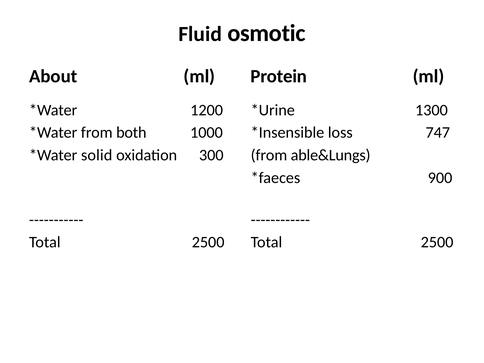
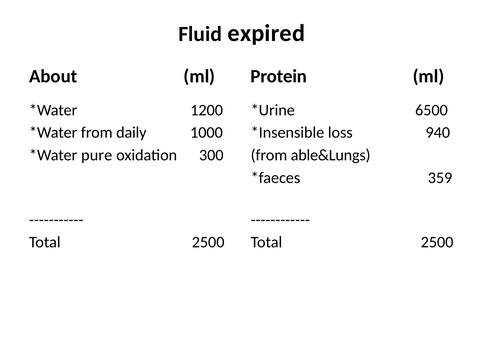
osmotic: osmotic -> expired
1300: 1300 -> 6500
both: both -> daily
747: 747 -> 940
solid: solid -> pure
900: 900 -> 359
